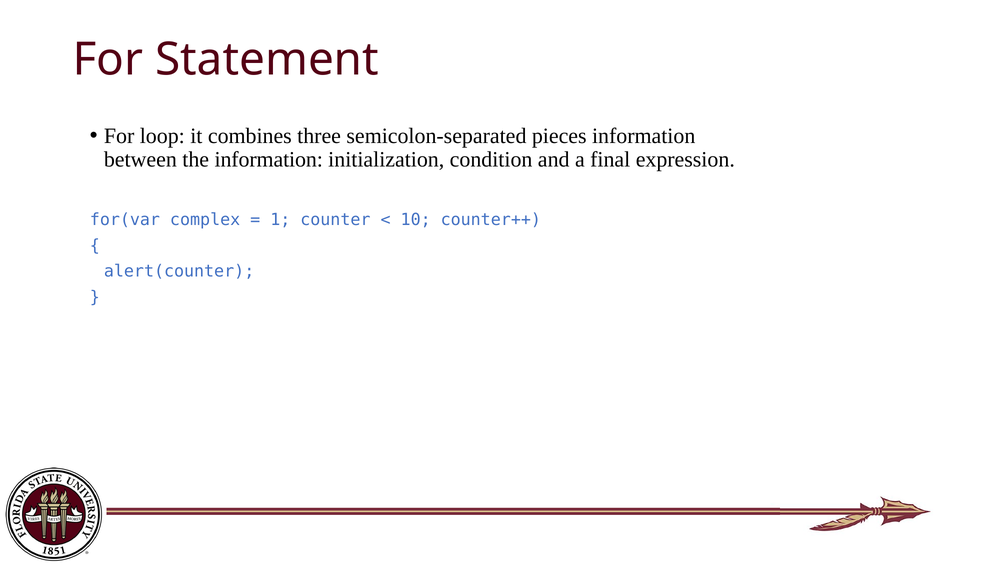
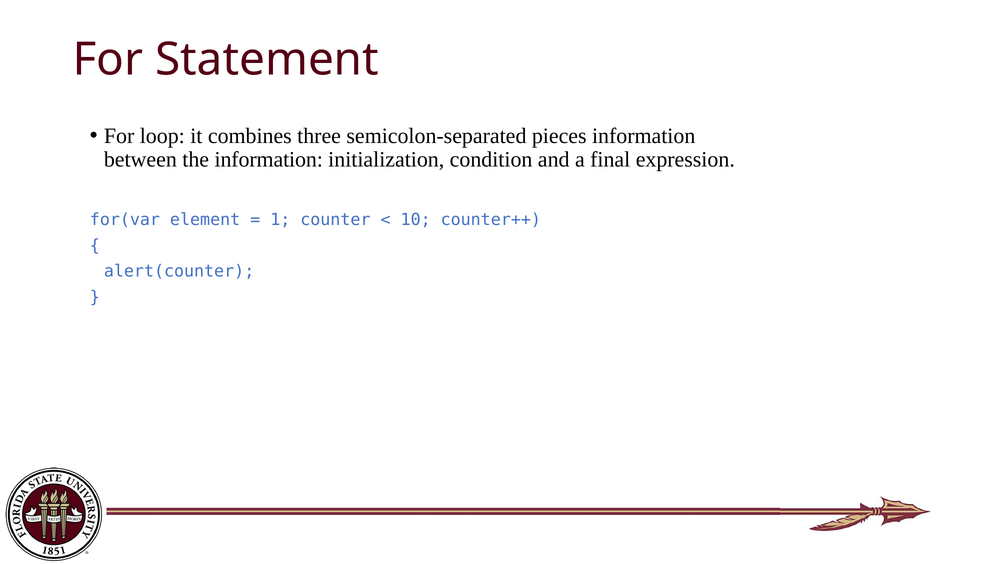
complex: complex -> element
